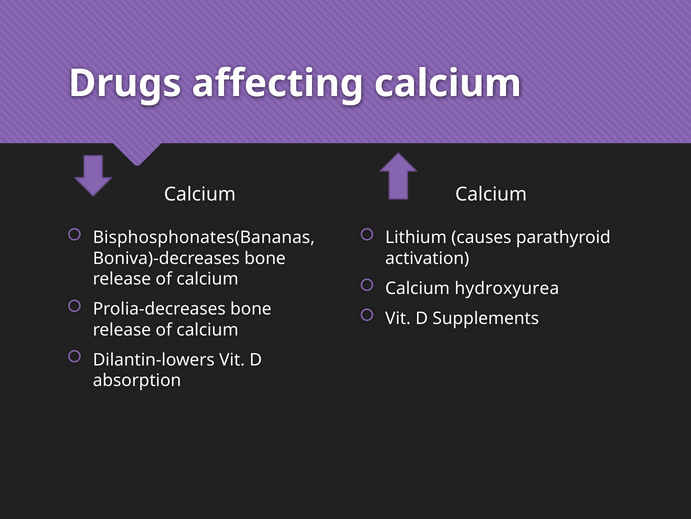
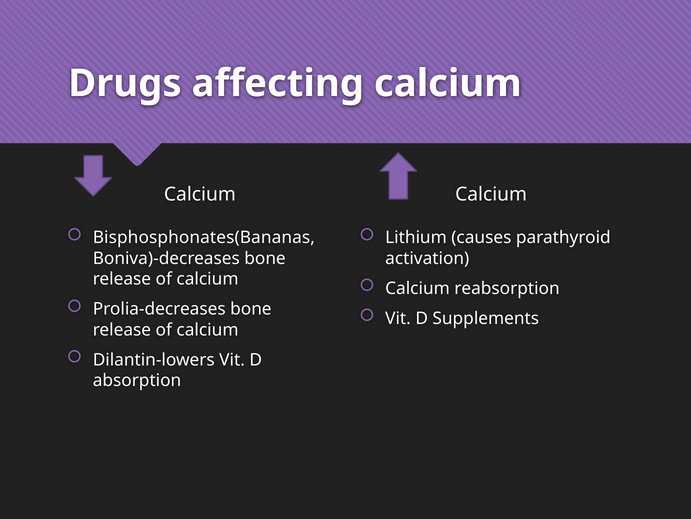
hydroxyurea: hydroxyurea -> reabsorption
